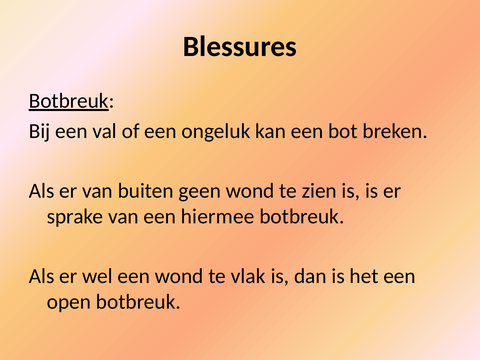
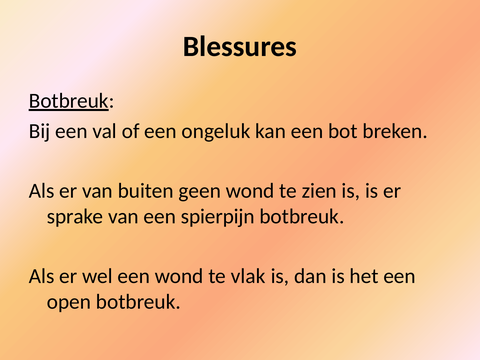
hiermee: hiermee -> spierpijn
